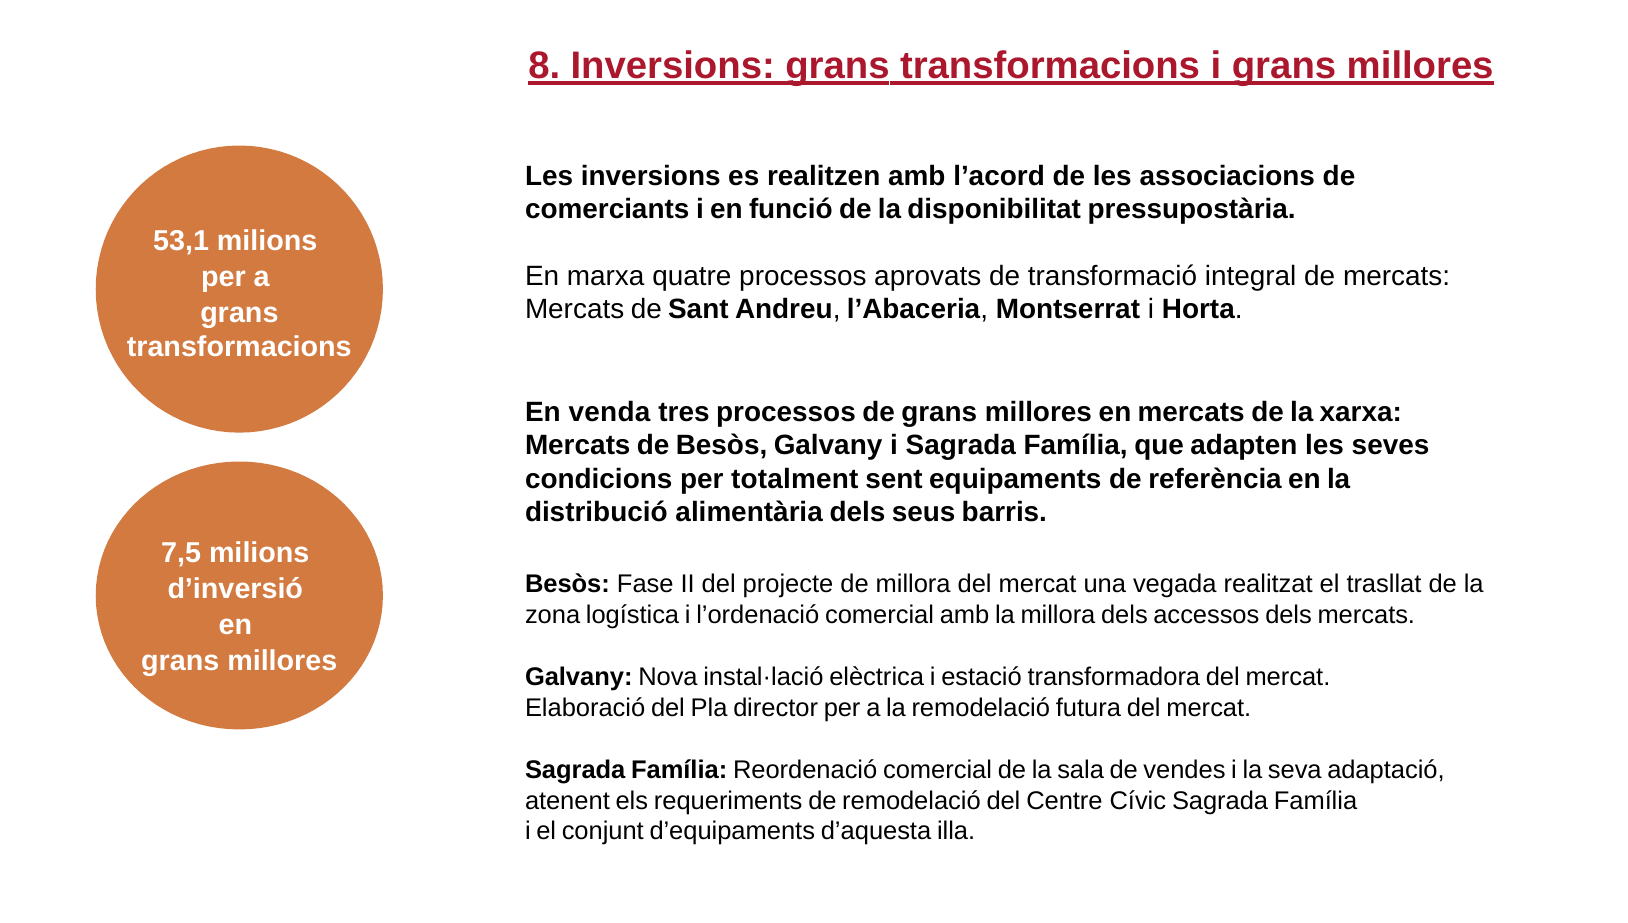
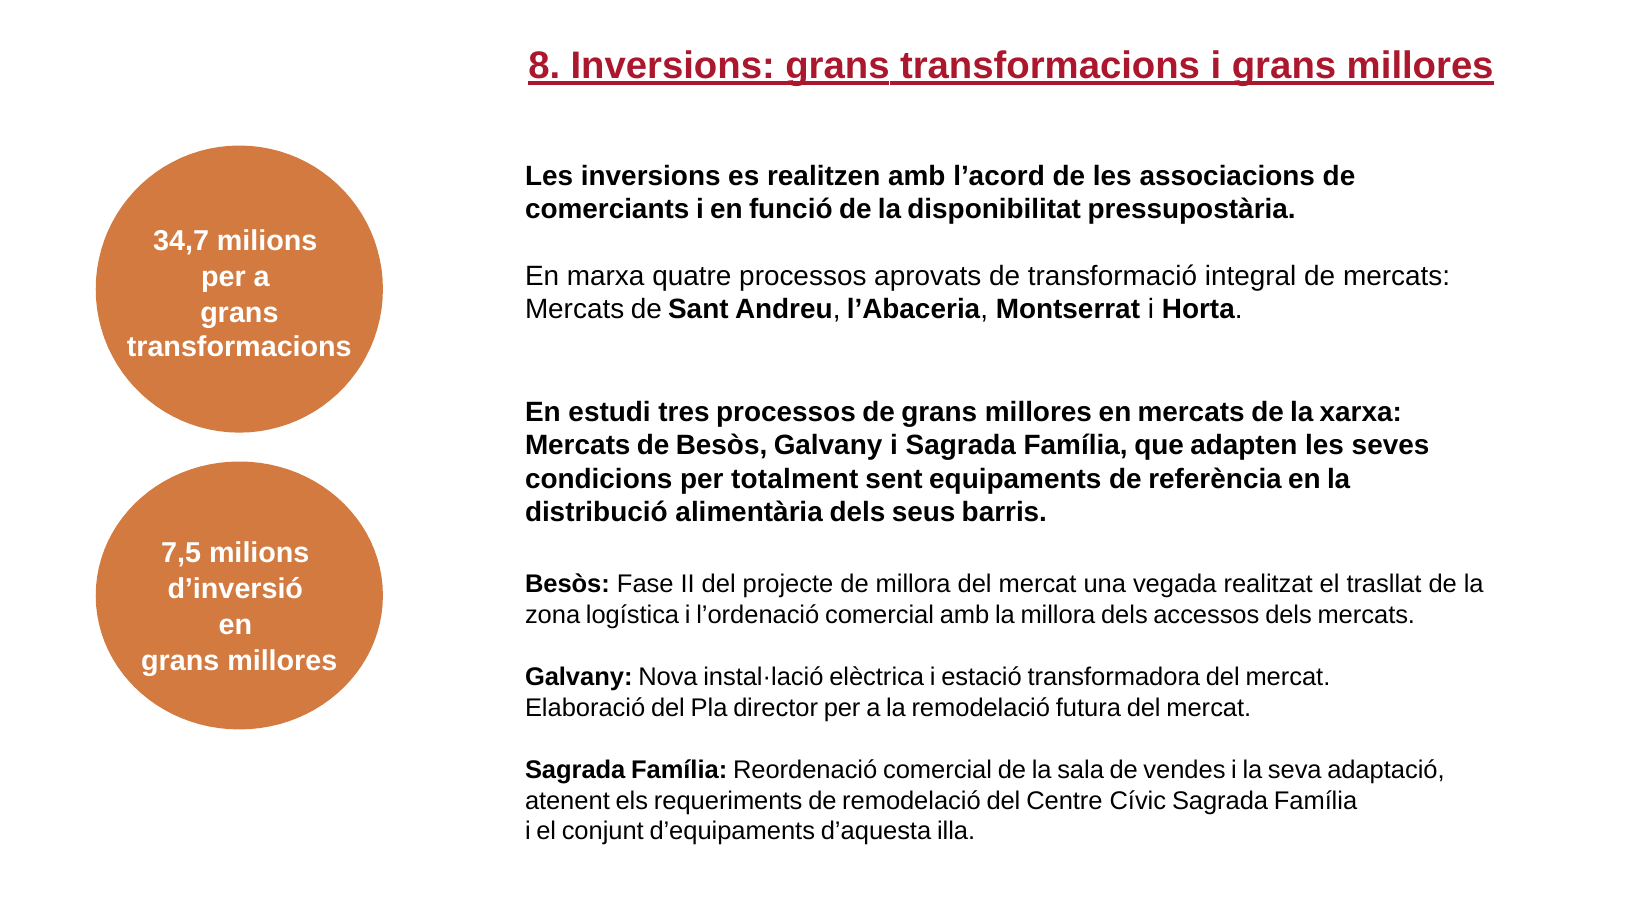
53,1: 53,1 -> 34,7
venda: venda -> estudi
